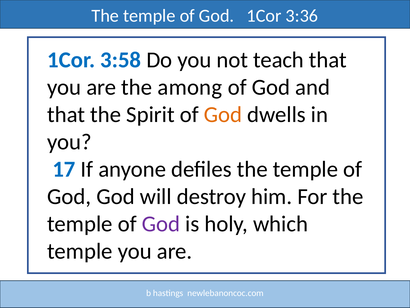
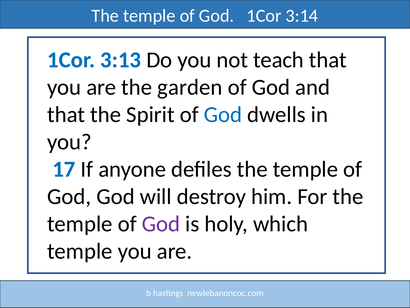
3:36: 3:36 -> 3:14
3:58: 3:58 -> 3:13
among: among -> garden
God at (223, 114) colour: orange -> blue
